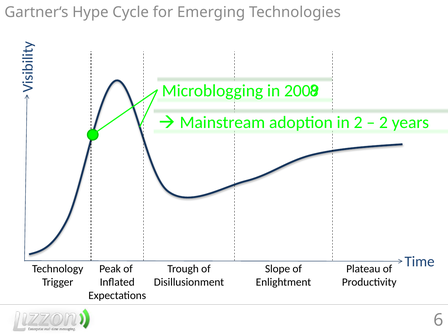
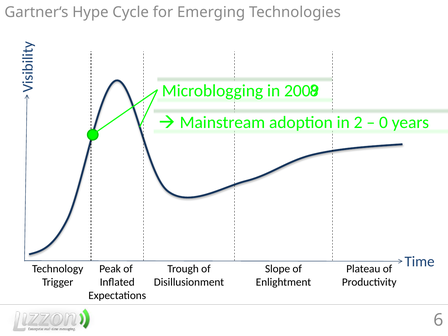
2 at (383, 122): 2 -> 0
